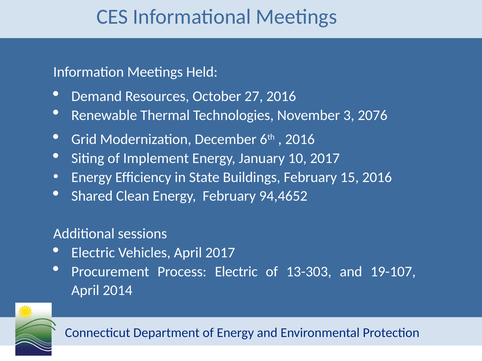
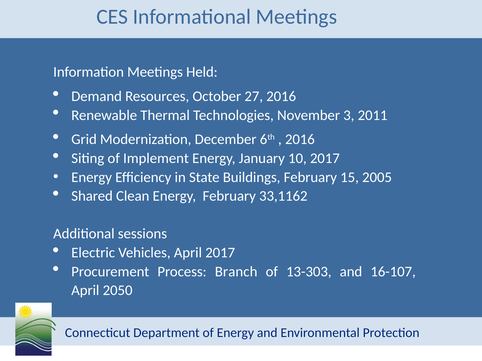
2076: 2076 -> 2011
15 2016: 2016 -> 2005
94,4652: 94,4652 -> 33,1162
Process Electric: Electric -> Branch
19-107: 19-107 -> 16-107
2014: 2014 -> 2050
